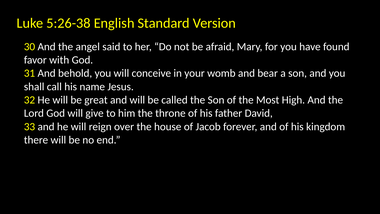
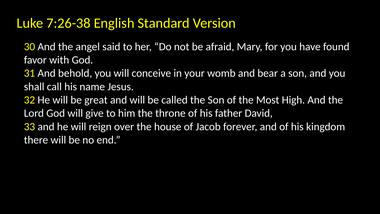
5:26-38: 5:26-38 -> 7:26-38
